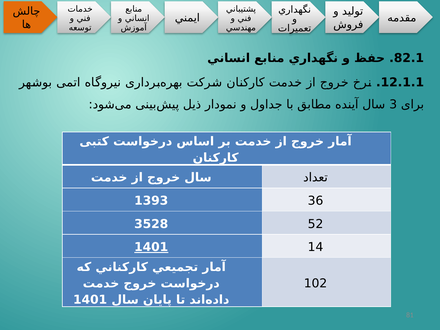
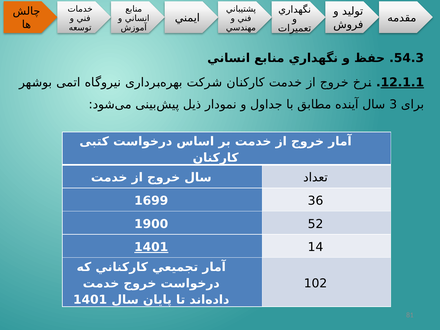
82.1: 82.1 -> 54.3
12.1.1 underline: none -> present
1393: 1393 -> 1699
3528: 3528 -> 1900
